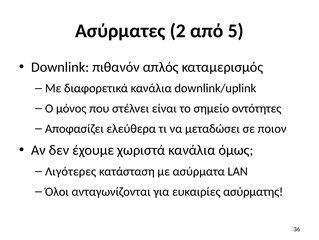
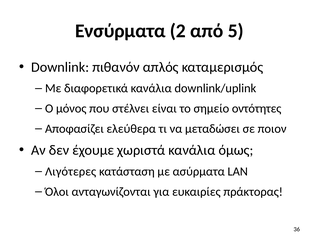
Ασύρματες: Ασύρματες -> Ενσύρματα
ασύρματης: ασύρματης -> πράκτορας
